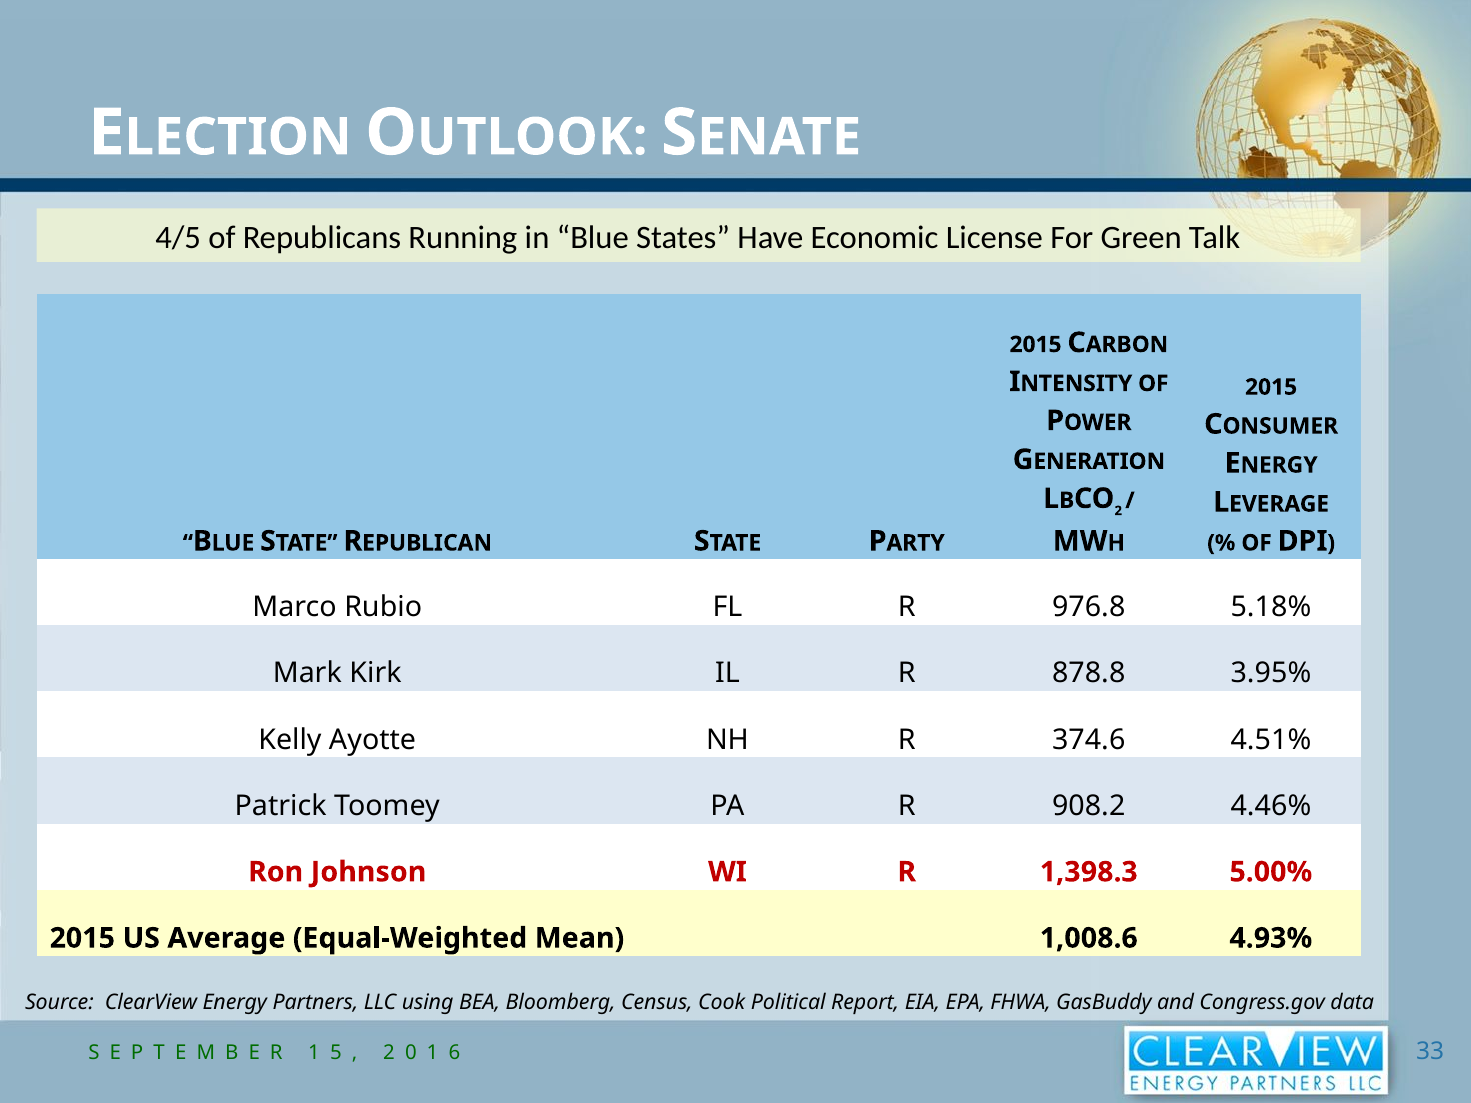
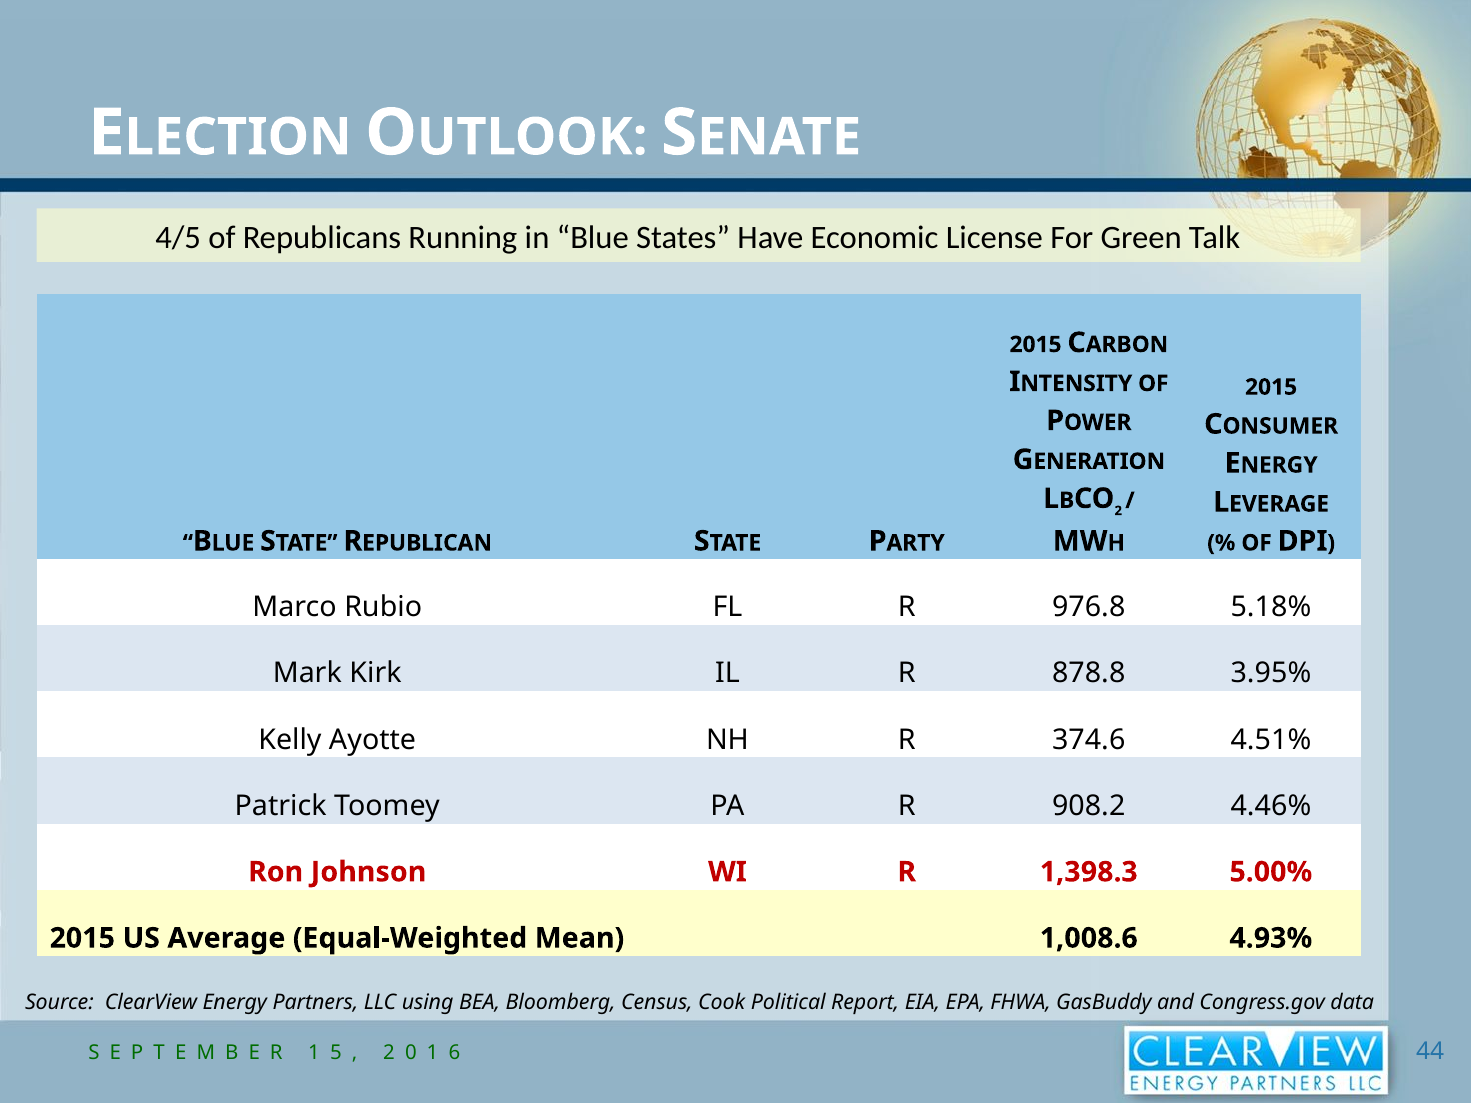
33: 33 -> 44
